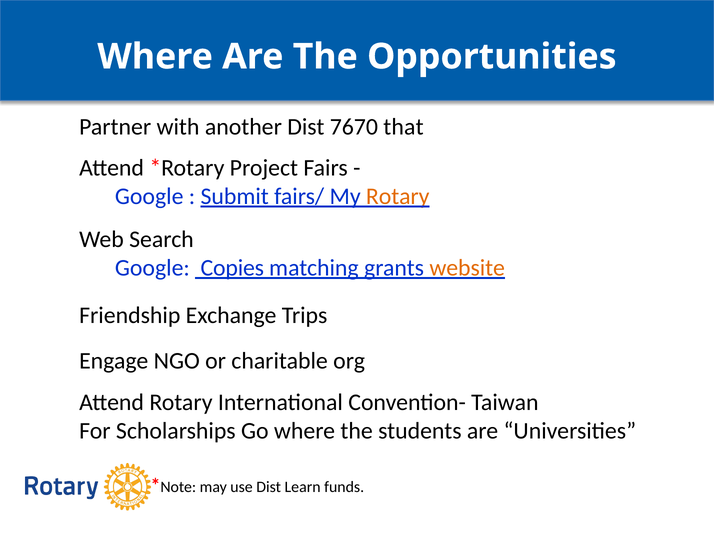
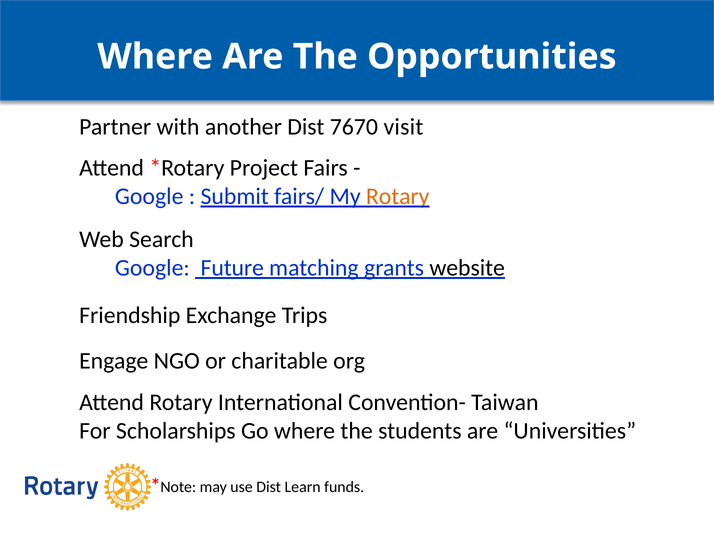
that: that -> visit
Copies: Copies -> Future
website colour: orange -> black
